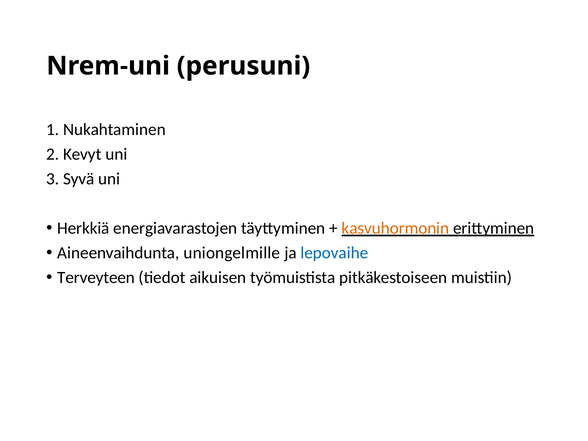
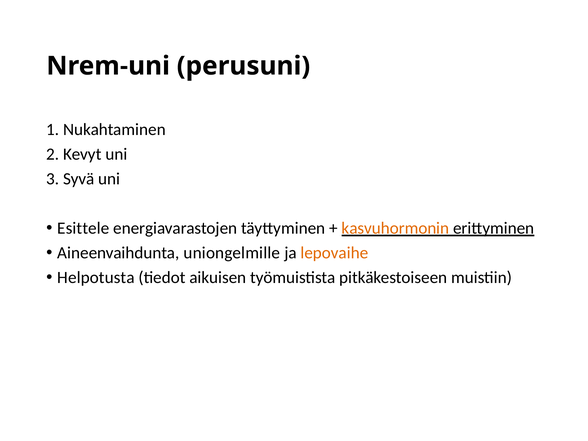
Herkkiä: Herkkiä -> Esittele
lepovaihe colour: blue -> orange
Terveyteen: Terveyteen -> Helpotusta
